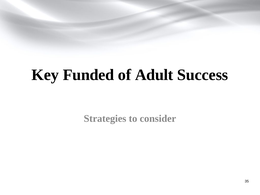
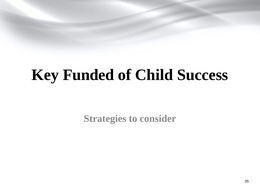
Adult: Adult -> Child
